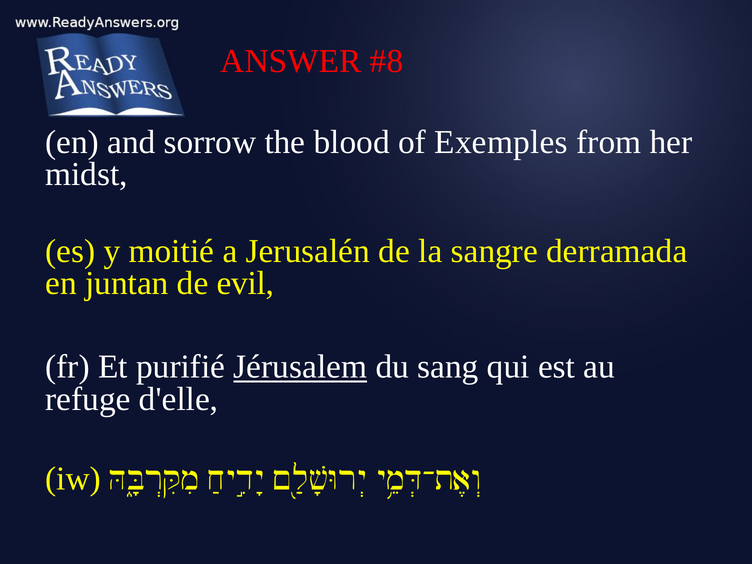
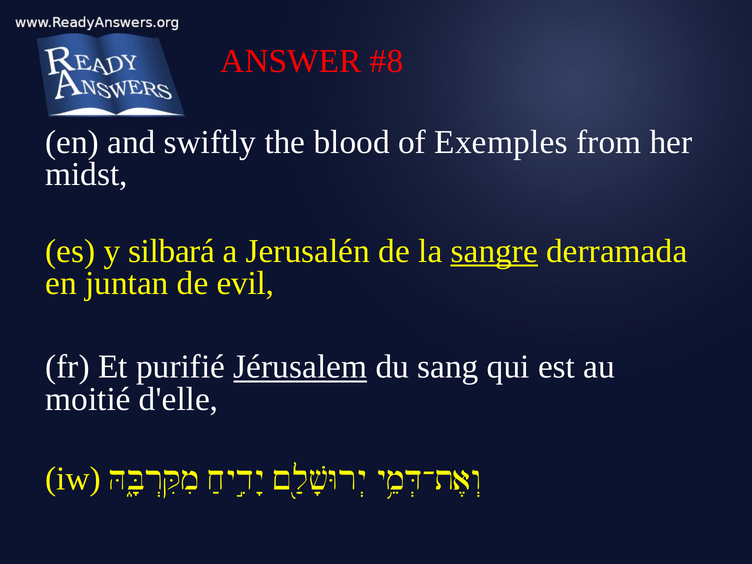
sorrow: sorrow -> swiftly
moitié: moitié -> silbará
sangre underline: none -> present
refuge: refuge -> moitié
